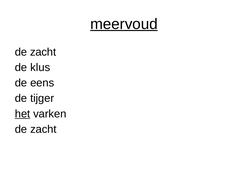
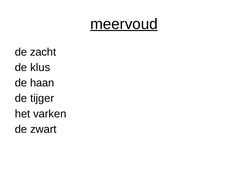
eens: eens -> haan
het underline: present -> none
zacht at (43, 129): zacht -> zwart
